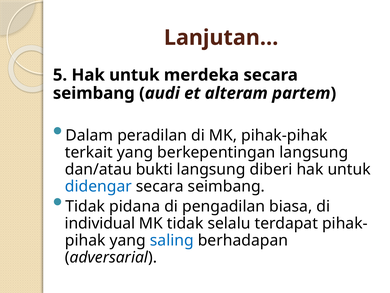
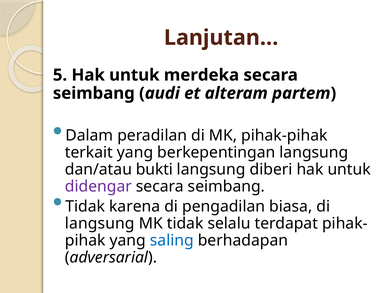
didengar colour: blue -> purple
pidana: pidana -> karena
individual at (100, 223): individual -> langsung
